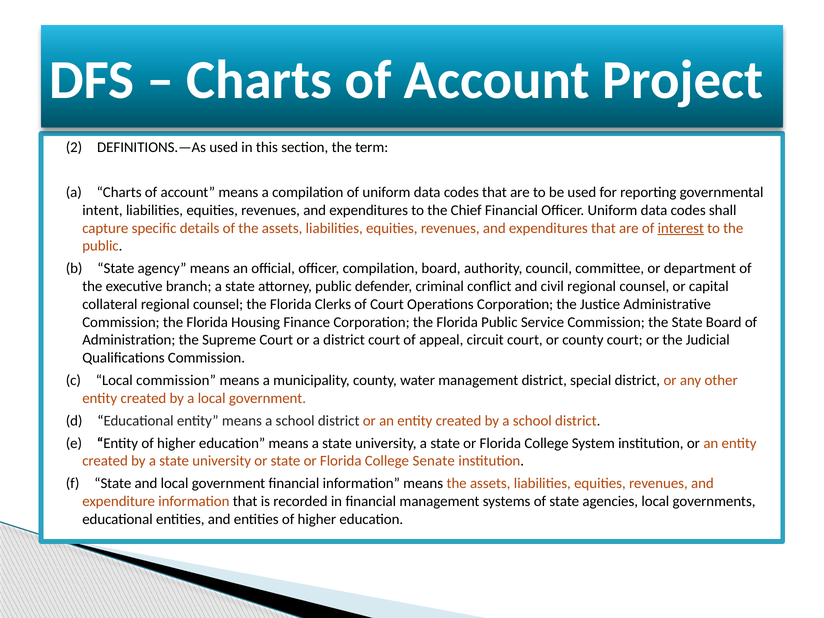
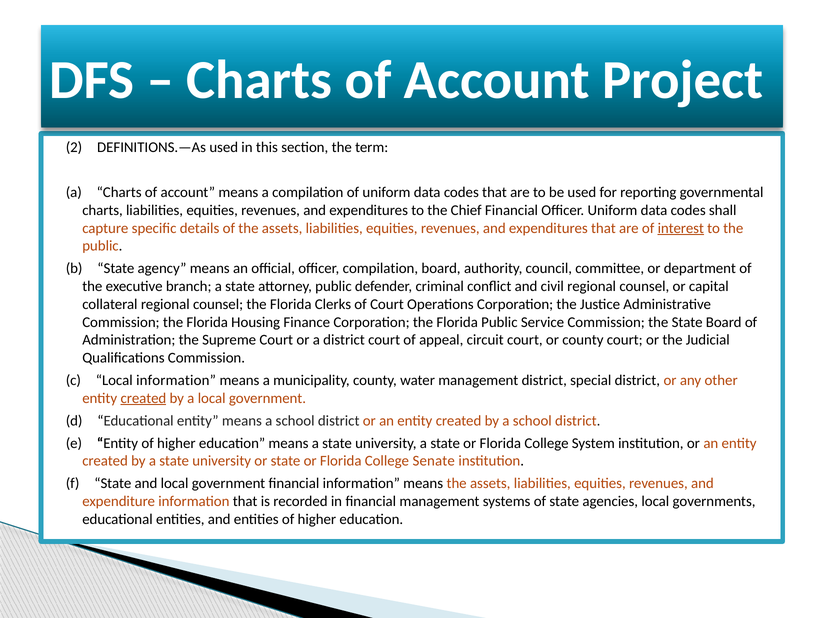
intent at (102, 210): intent -> charts
Local commission: commission -> information
created at (143, 398) underline: none -> present
